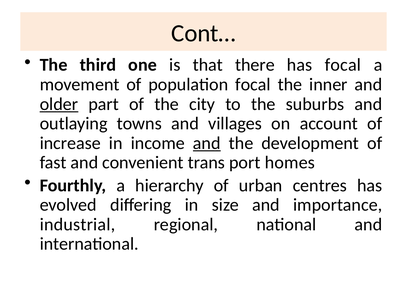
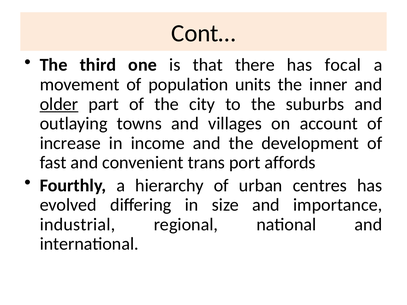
population focal: focal -> units
and at (207, 143) underline: present -> none
homes: homes -> affords
